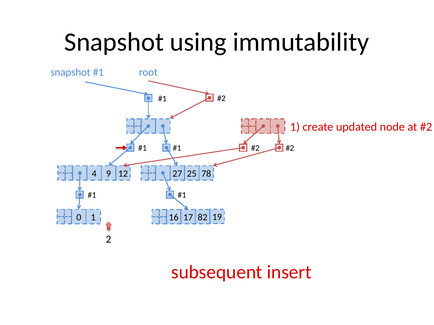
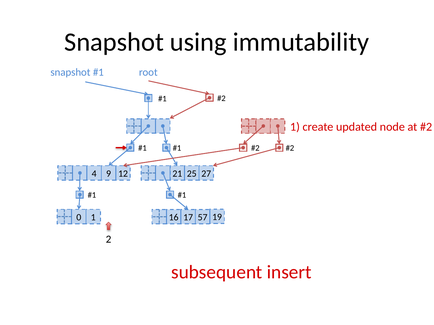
27: 27 -> 21
78: 78 -> 27
82: 82 -> 57
